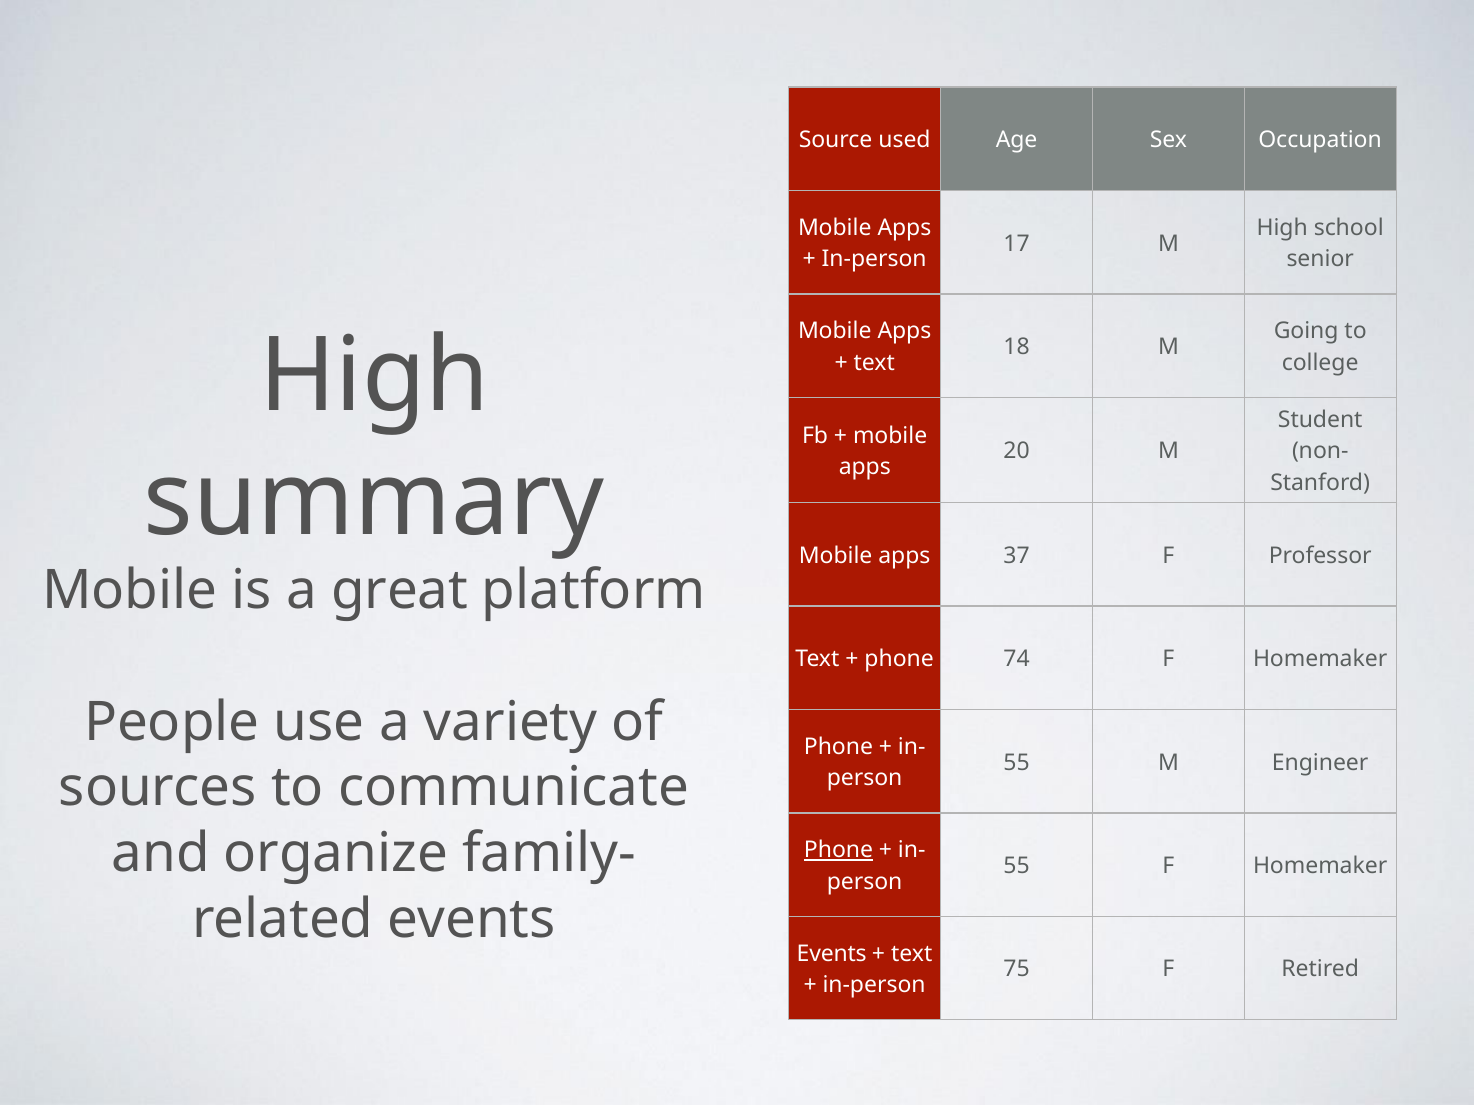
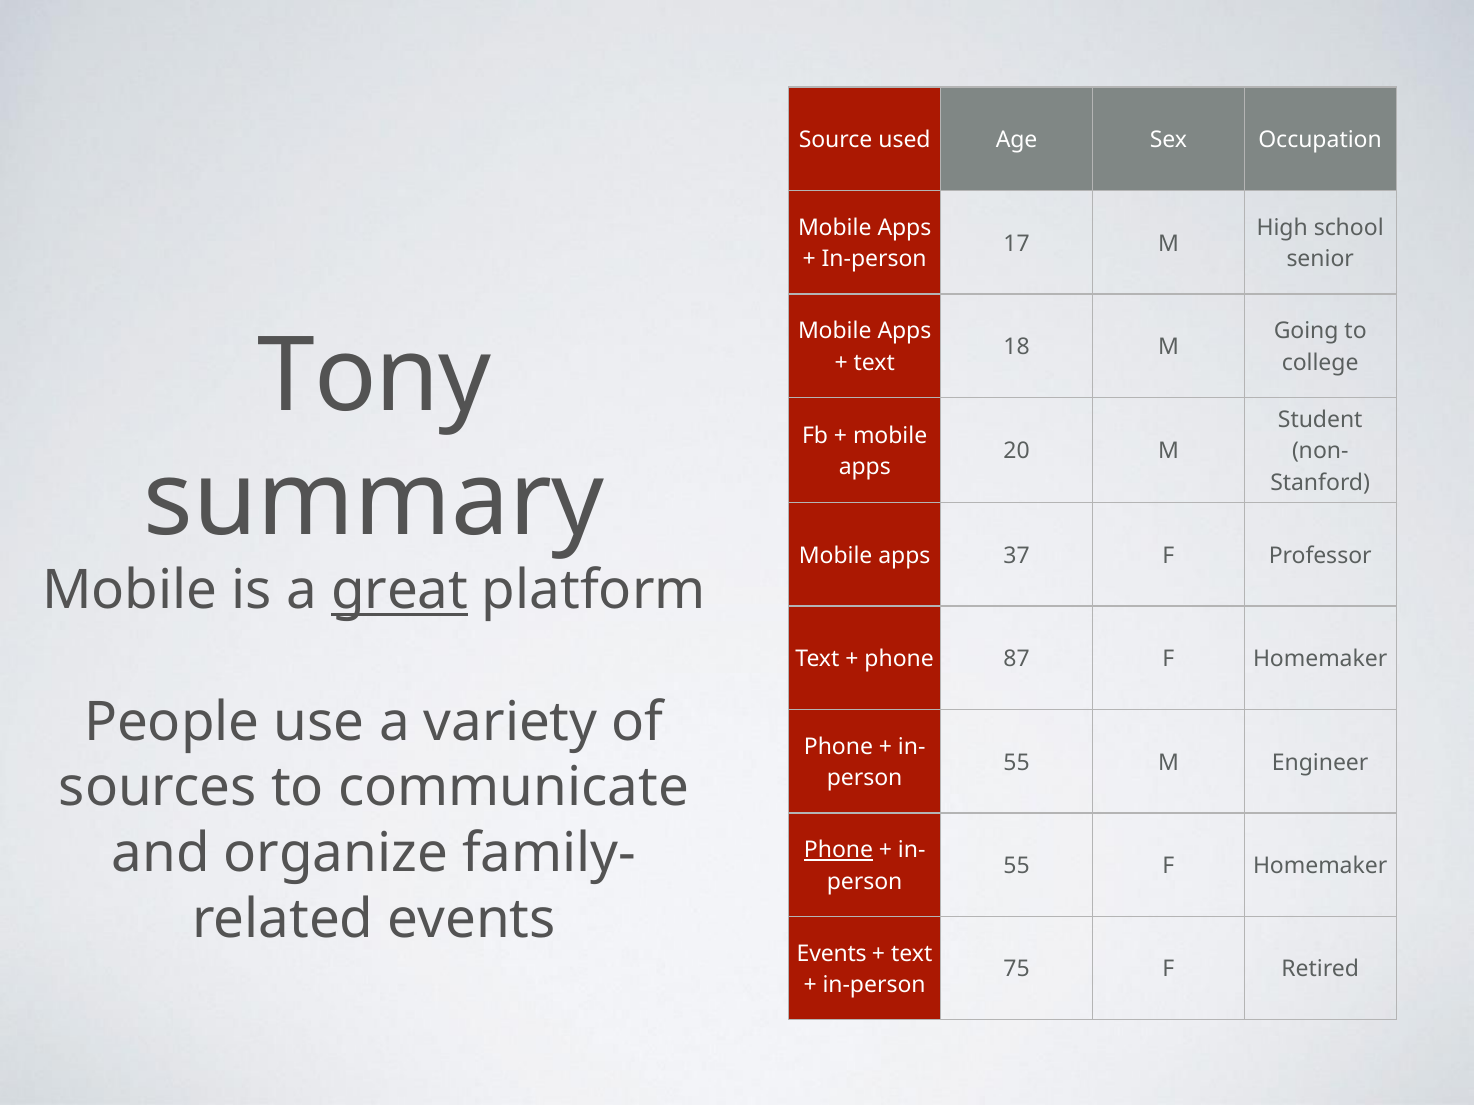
High at (375, 376): High -> Tony
great underline: none -> present
74: 74 -> 87
